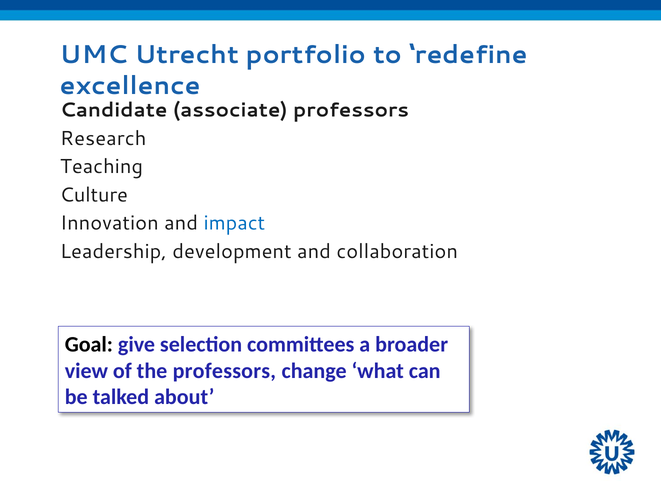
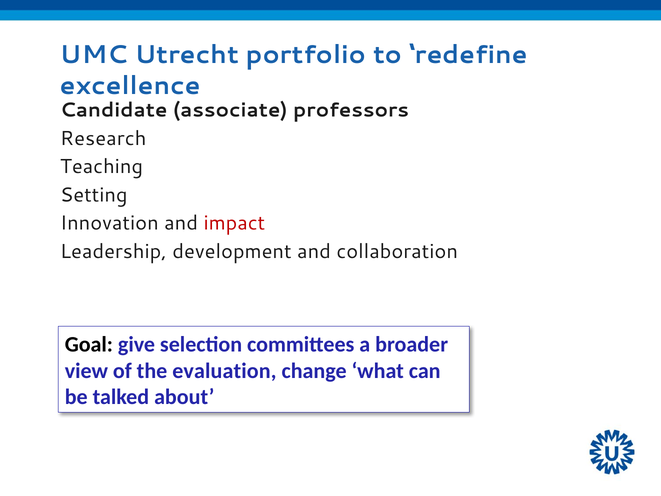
Culture: Culture -> Setting
impact colour: blue -> red
the professors: professors -> evaluation
